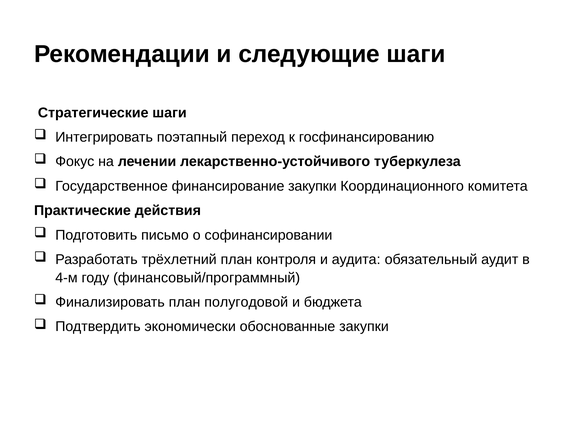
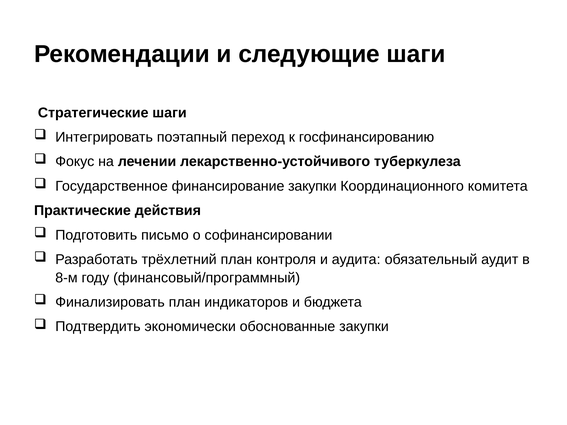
4-м: 4-м -> 8-м
полугодовой: полугодовой -> индикаторов
